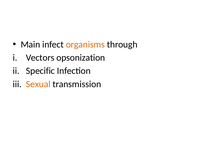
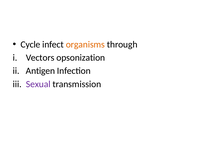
Main: Main -> Cycle
Specific: Specific -> Antigen
Sexual colour: orange -> purple
